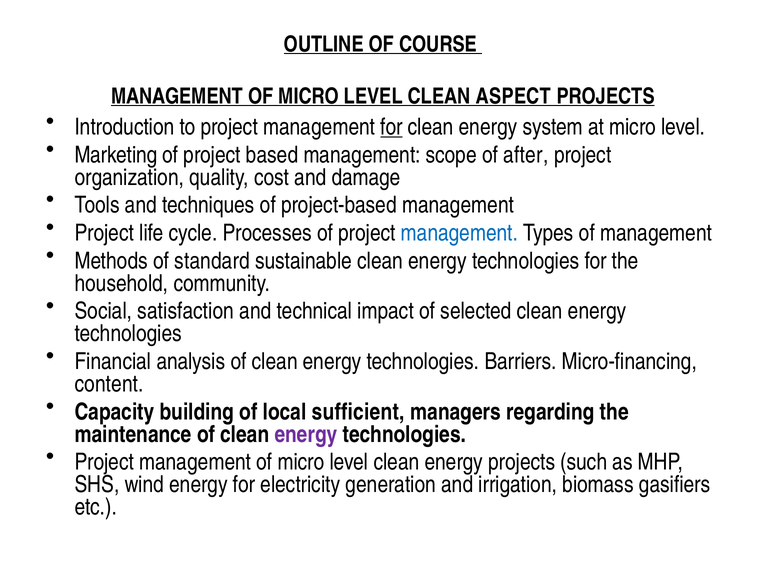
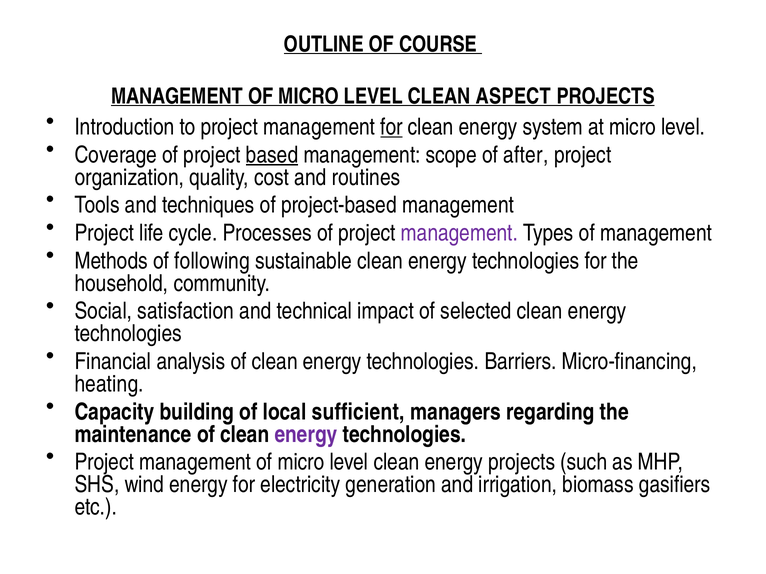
Marketing: Marketing -> Coverage
based underline: none -> present
damage: damage -> routines
management at (459, 233) colour: blue -> purple
standard: standard -> following
content: content -> heating
